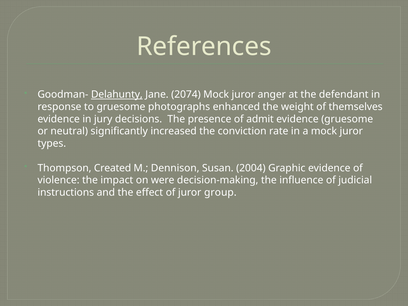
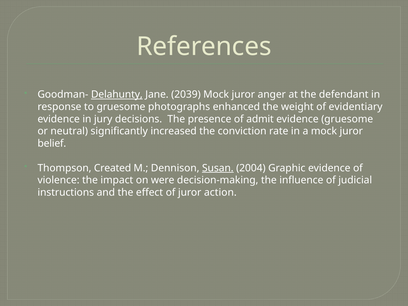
2074: 2074 -> 2039
themselves: themselves -> evidentiary
types: types -> belief
Susan underline: none -> present
group: group -> action
